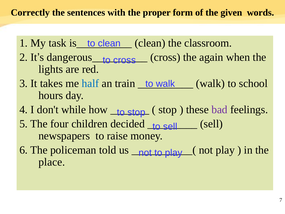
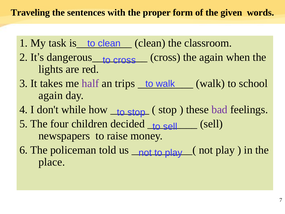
Correctly: Correctly -> Traveling
half colour: blue -> purple
train: train -> trips
hours at (51, 95): hours -> again
